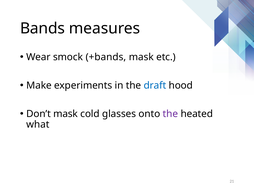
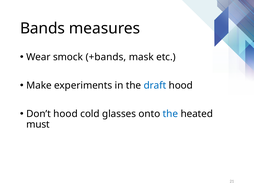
Don’t mask: mask -> hood
the at (170, 114) colour: purple -> blue
what: what -> must
